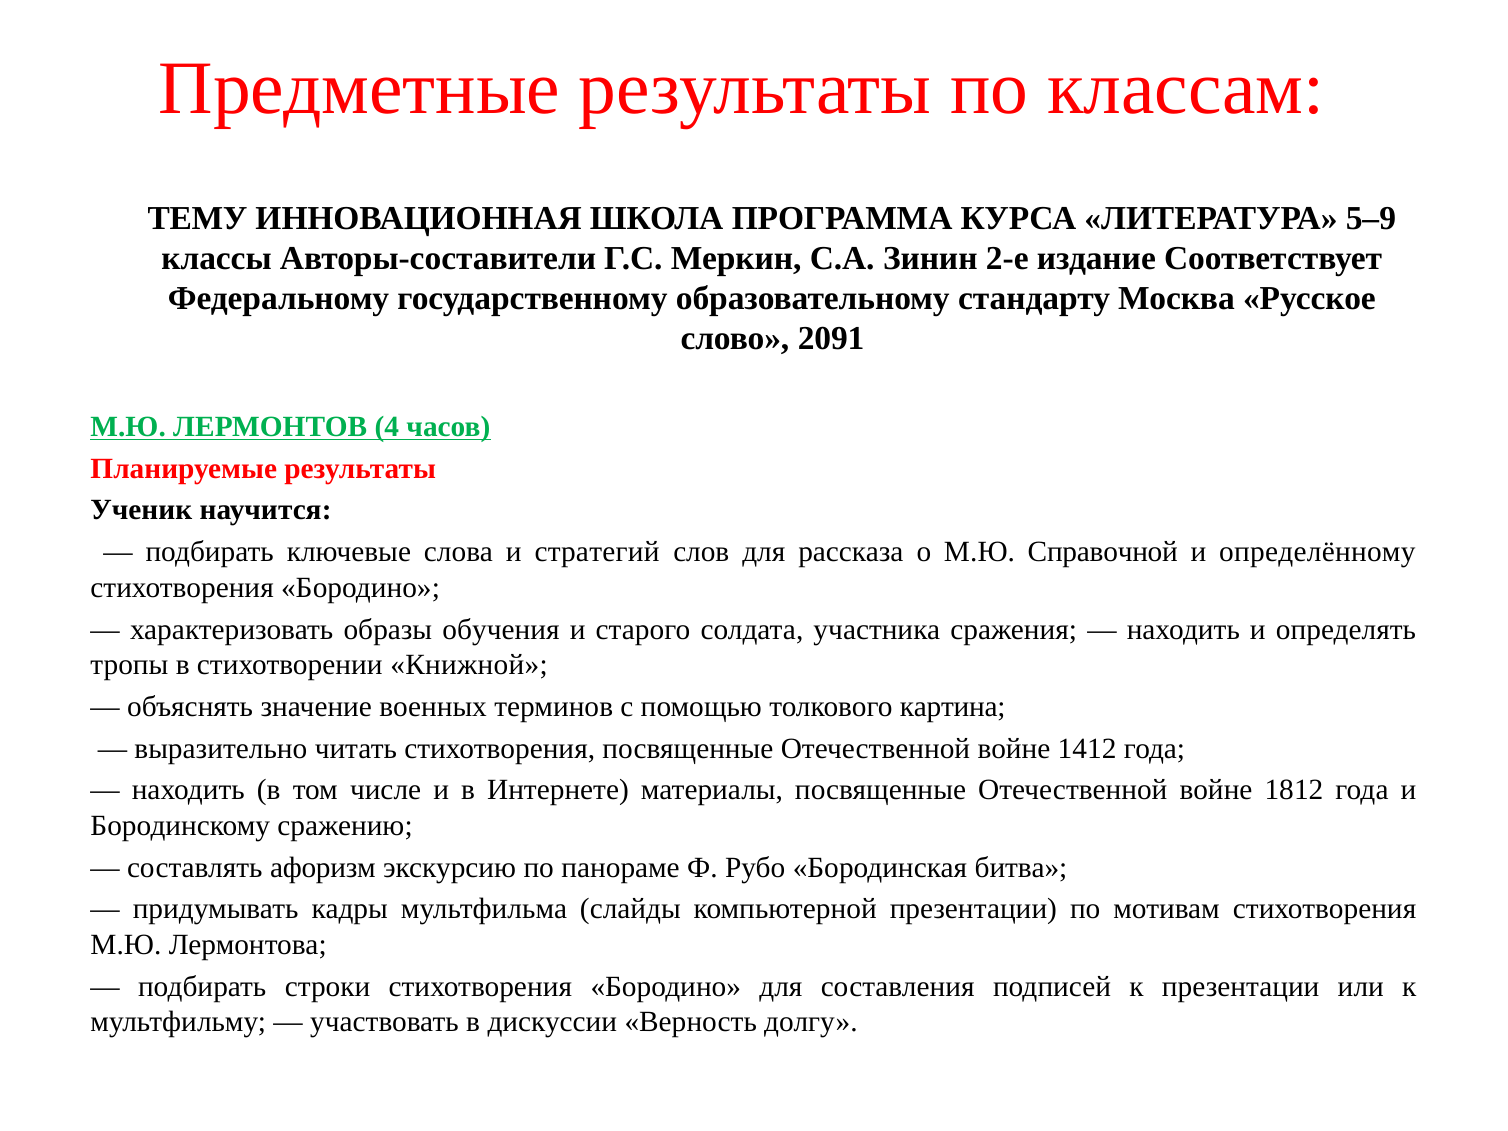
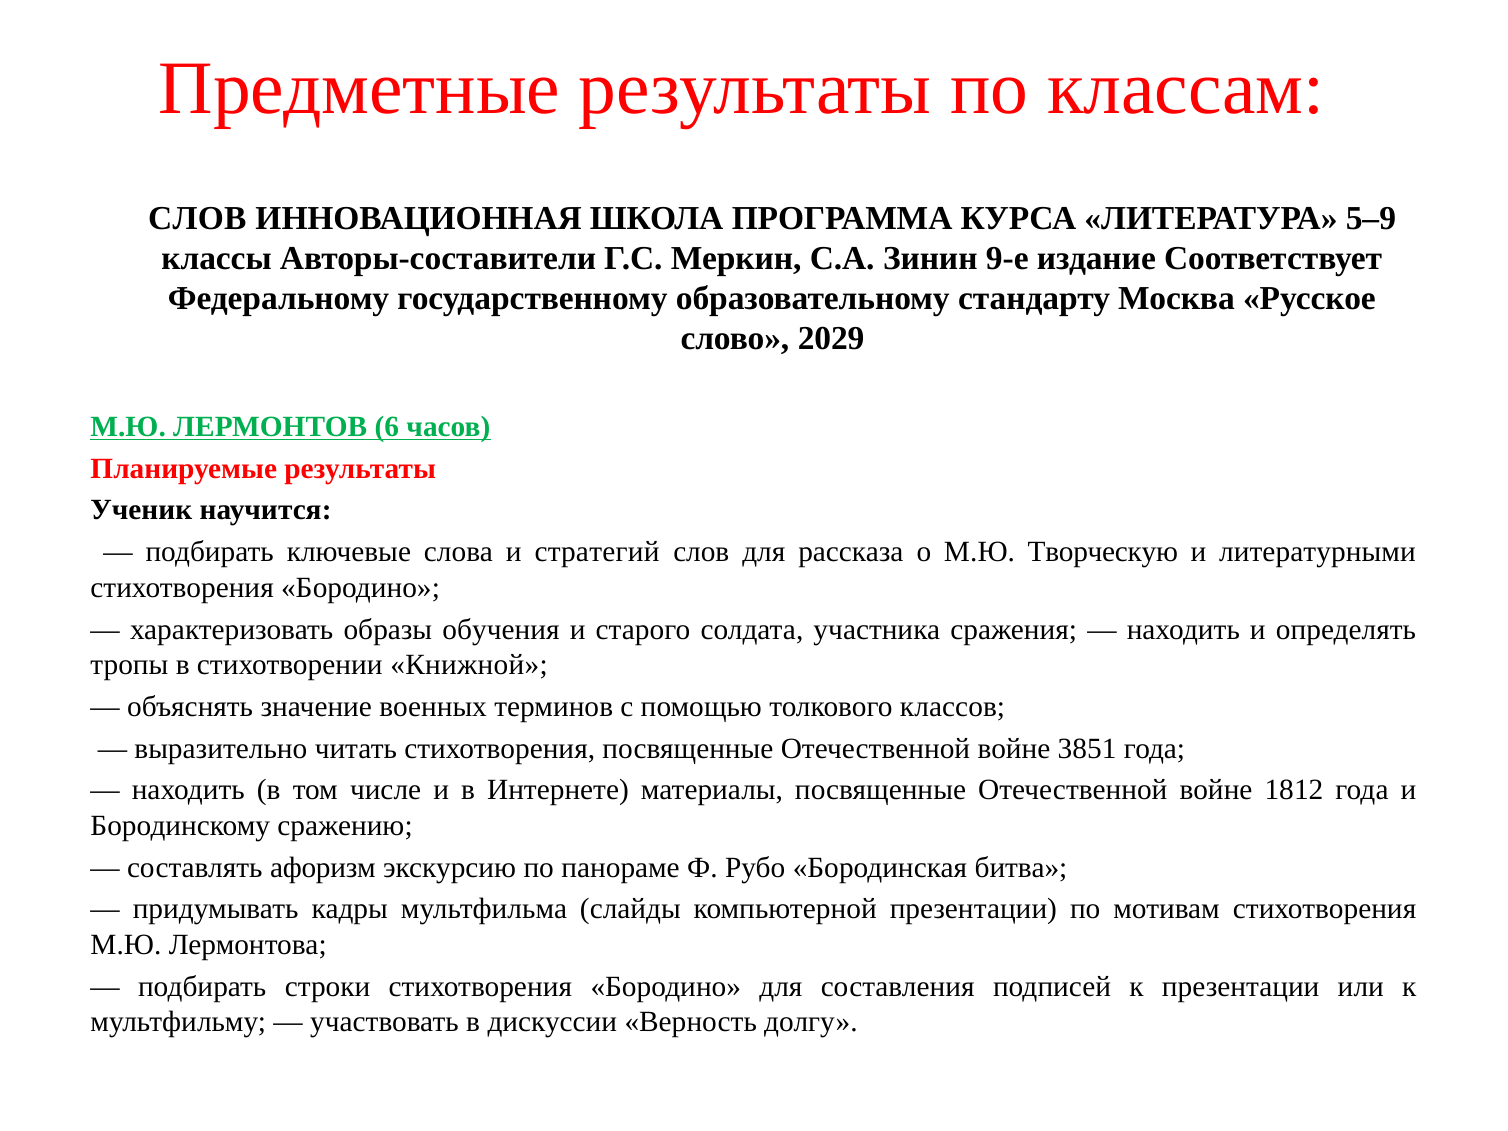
ТЕМУ at (198, 218): ТЕМУ -> СЛОВ
2-е: 2-е -> 9-е
2091: 2091 -> 2029
4: 4 -> 6
Справочной: Справочной -> Творческую
определённому: определённому -> литературными
картина: картина -> классов
1412: 1412 -> 3851
